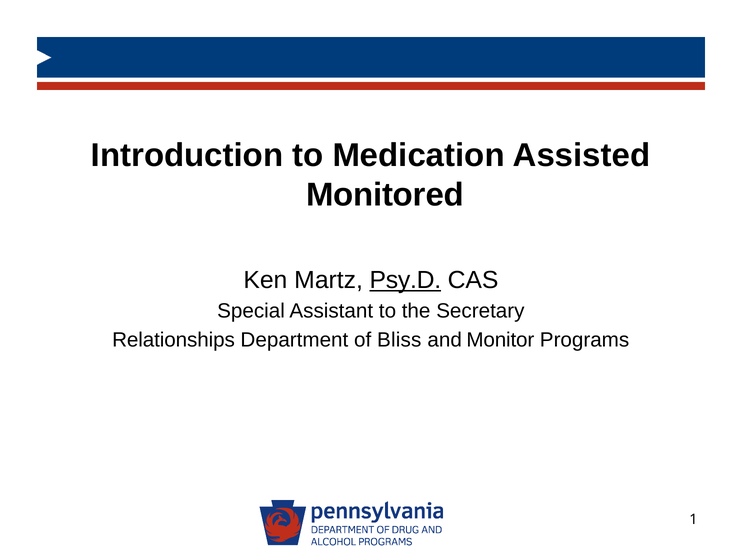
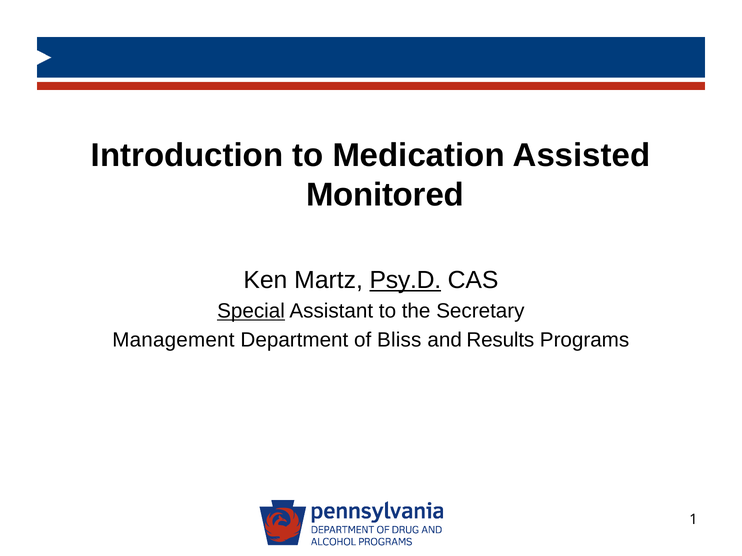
Special underline: none -> present
Relationships: Relationships -> Management
Monitor: Monitor -> Results
